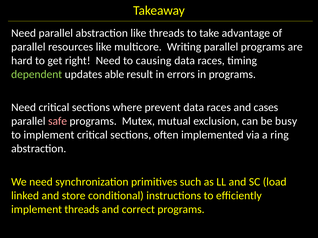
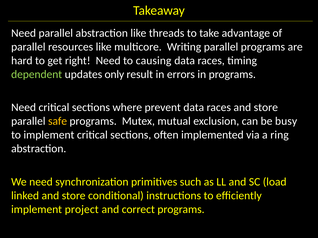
able: able -> only
races and cases: cases -> store
safe colour: pink -> yellow
implement threads: threads -> project
